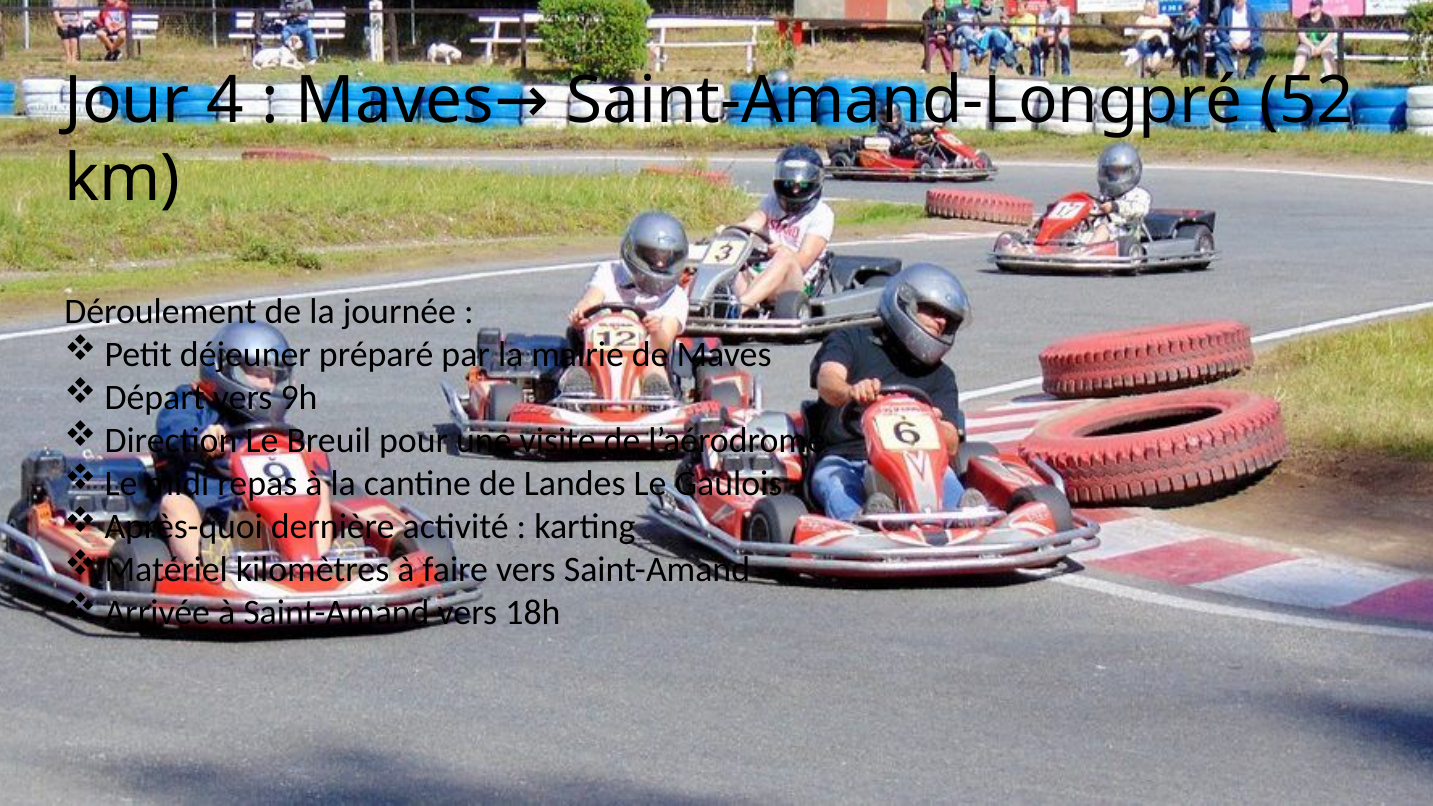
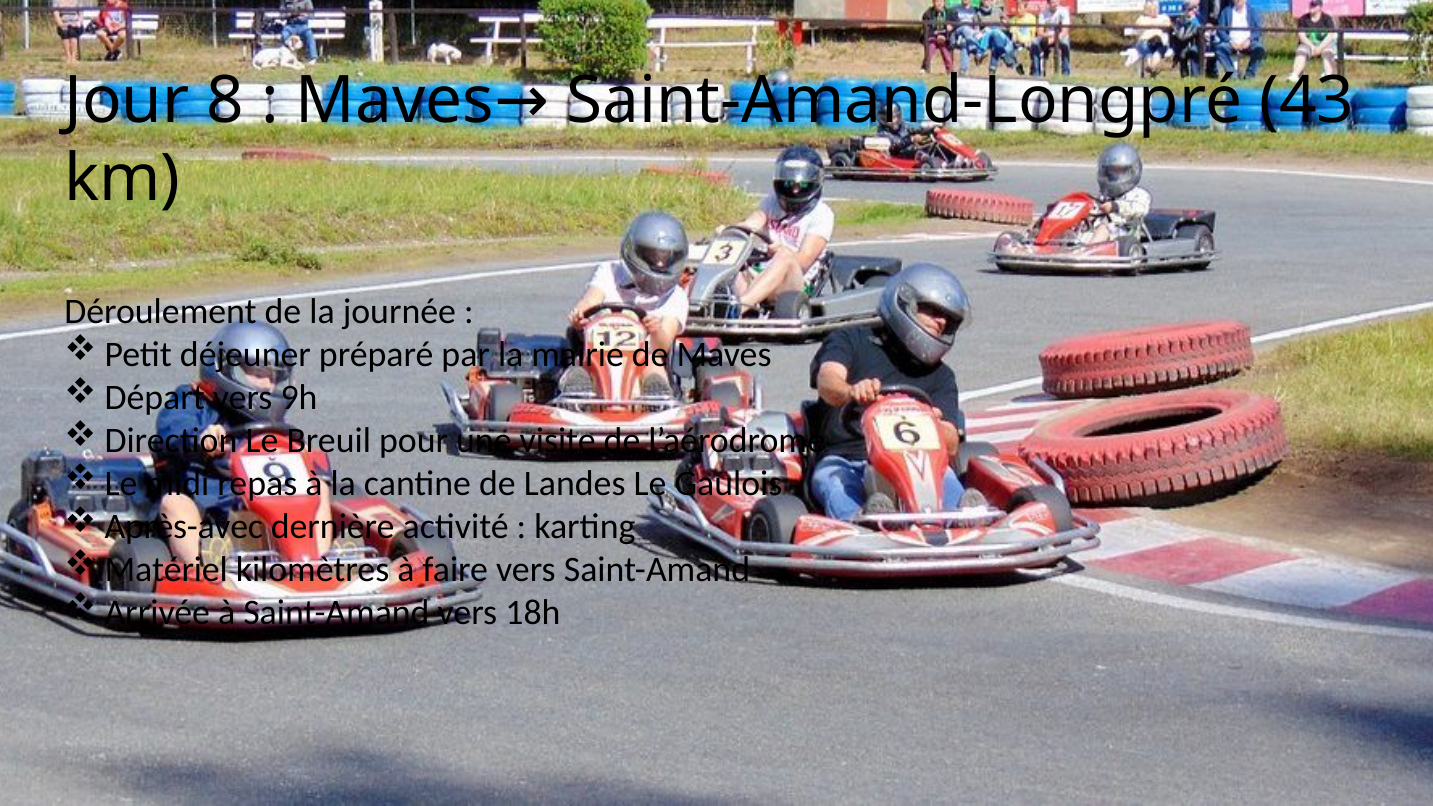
4: 4 -> 8
52: 52 -> 43
Après-quoi: Après-quoi -> Après-avec
